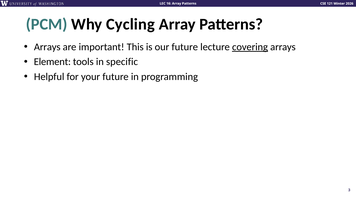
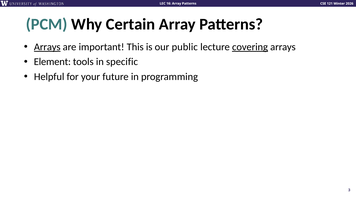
Cycling: Cycling -> Certain
Arrays at (47, 47) underline: none -> present
our future: future -> public
